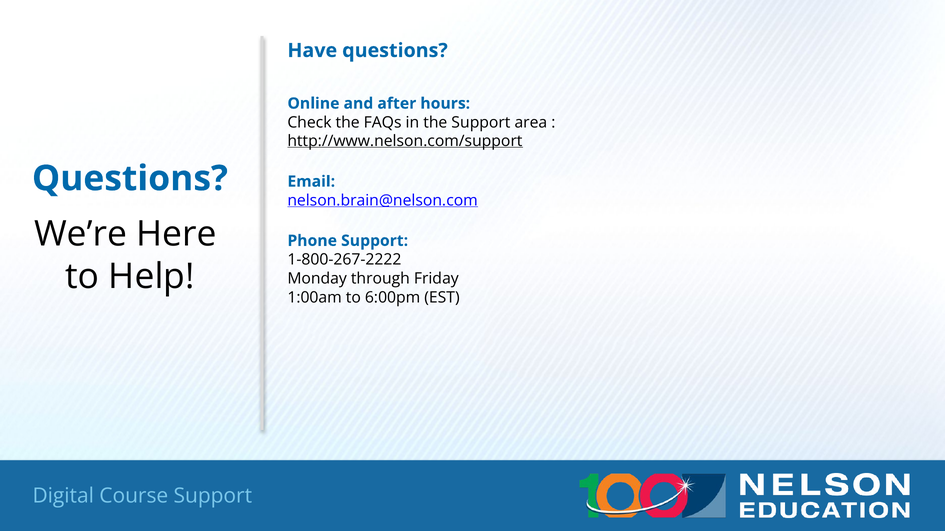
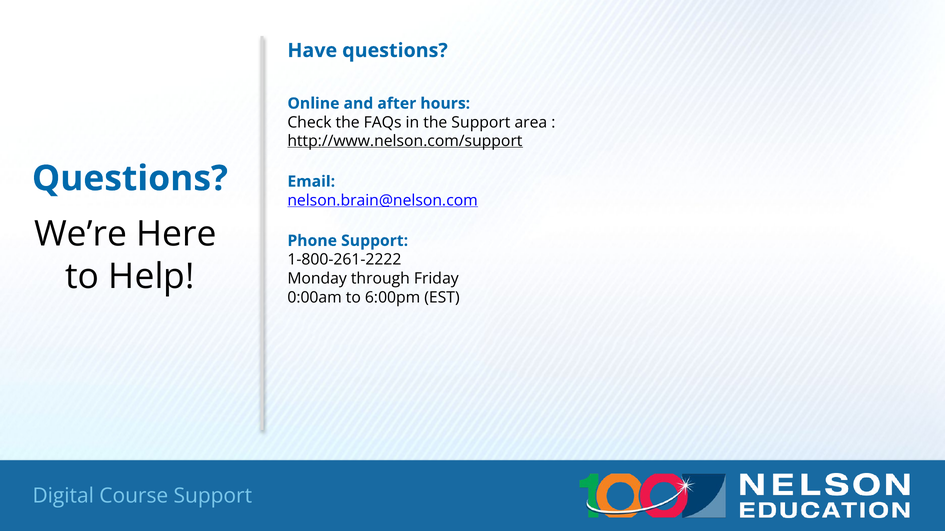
1-800-267-2222: 1-800-267-2222 -> 1-800-261-2222
1:00am: 1:00am -> 0:00am
